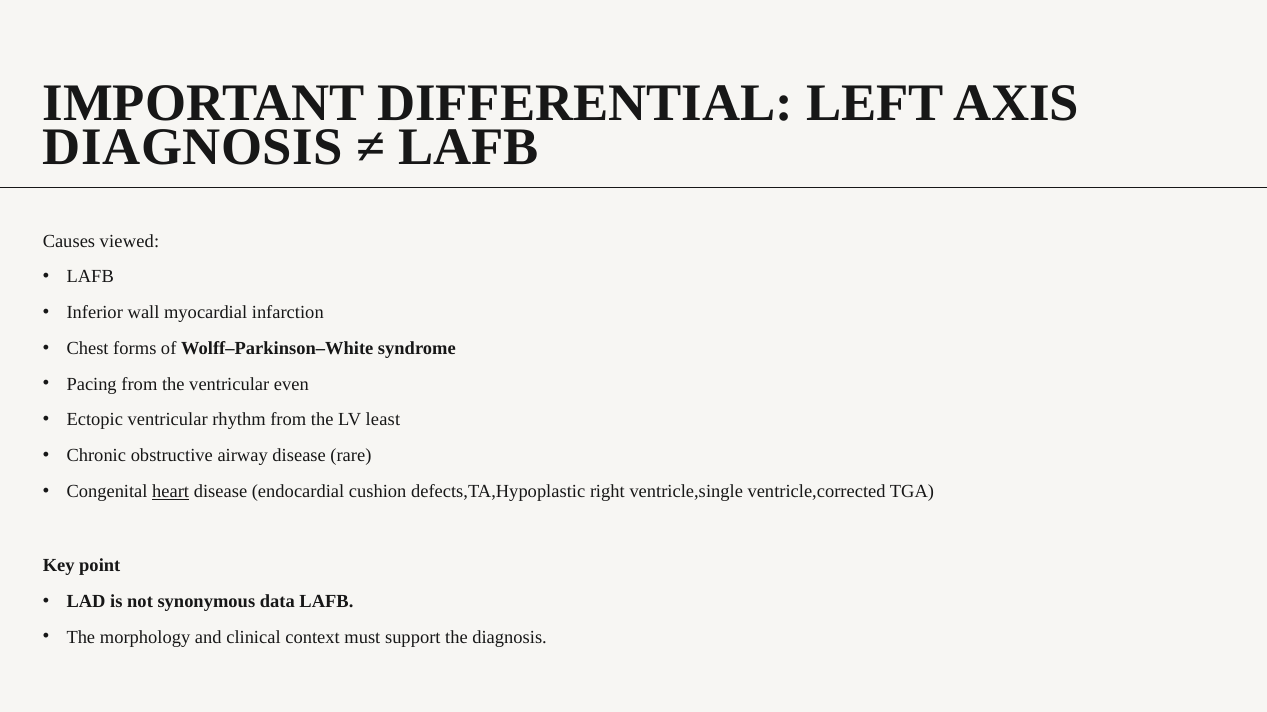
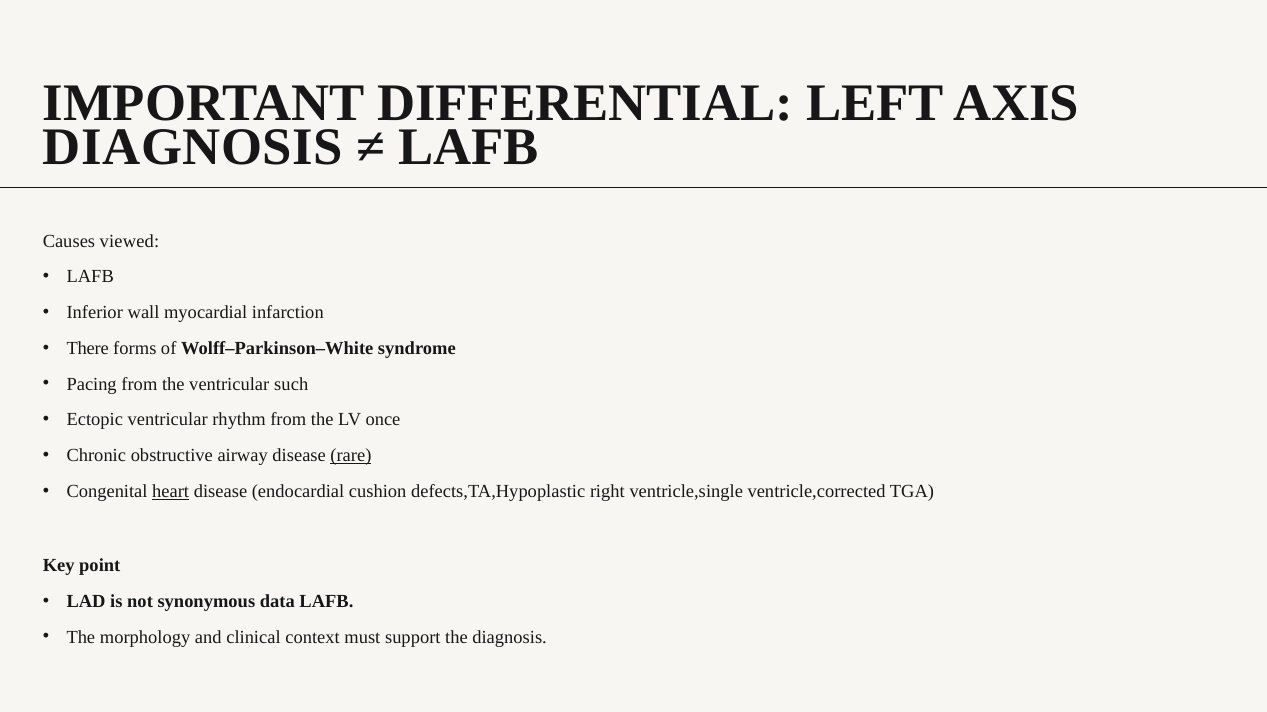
Chest: Chest -> There
even: even -> such
least: least -> once
rare underline: none -> present
